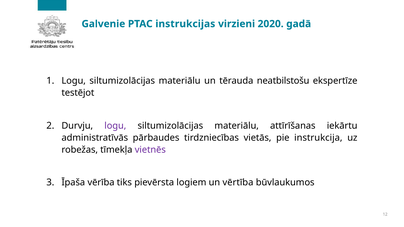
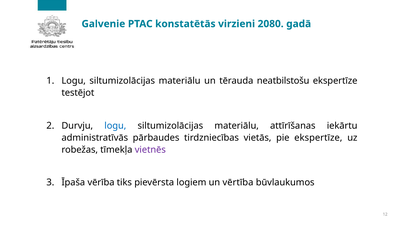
instrukcijas: instrukcijas -> konstatētās
2020: 2020 -> 2080
logu at (115, 126) colour: purple -> blue
pie instrukcija: instrukcija -> ekspertīze
